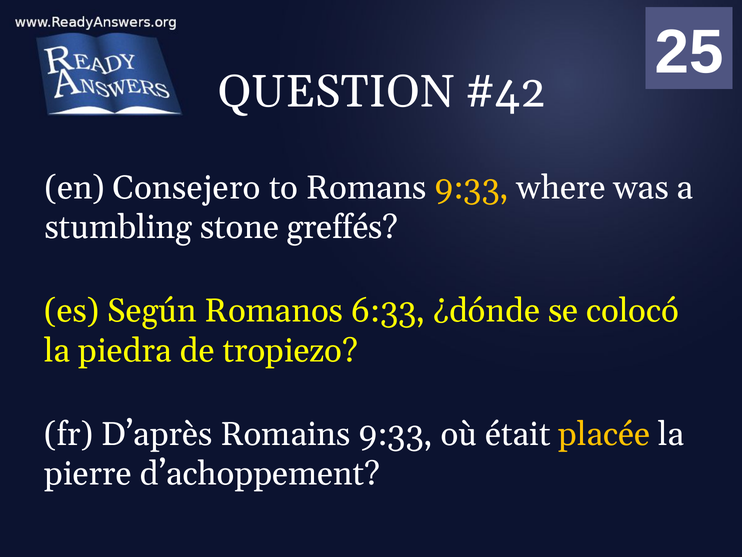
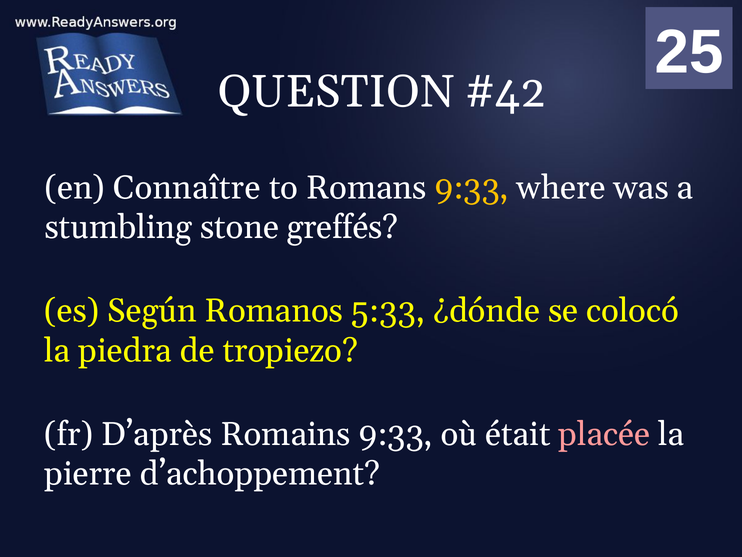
Consejero: Consejero -> Connaître
6:33: 6:33 -> 5:33
placée colour: yellow -> pink
